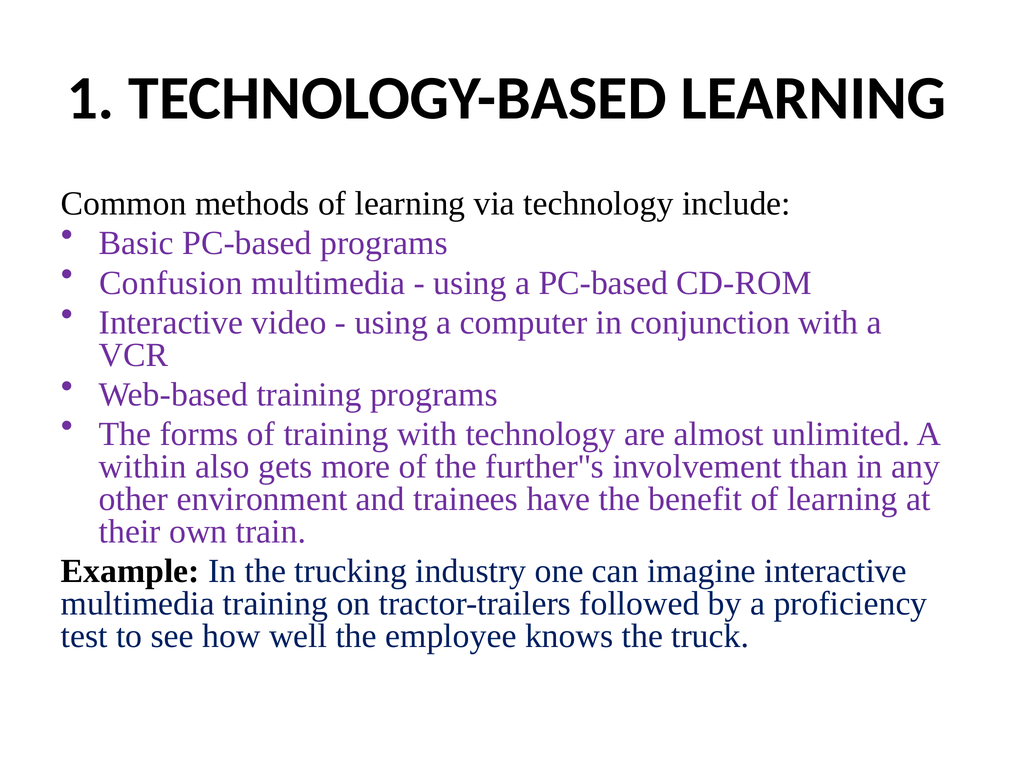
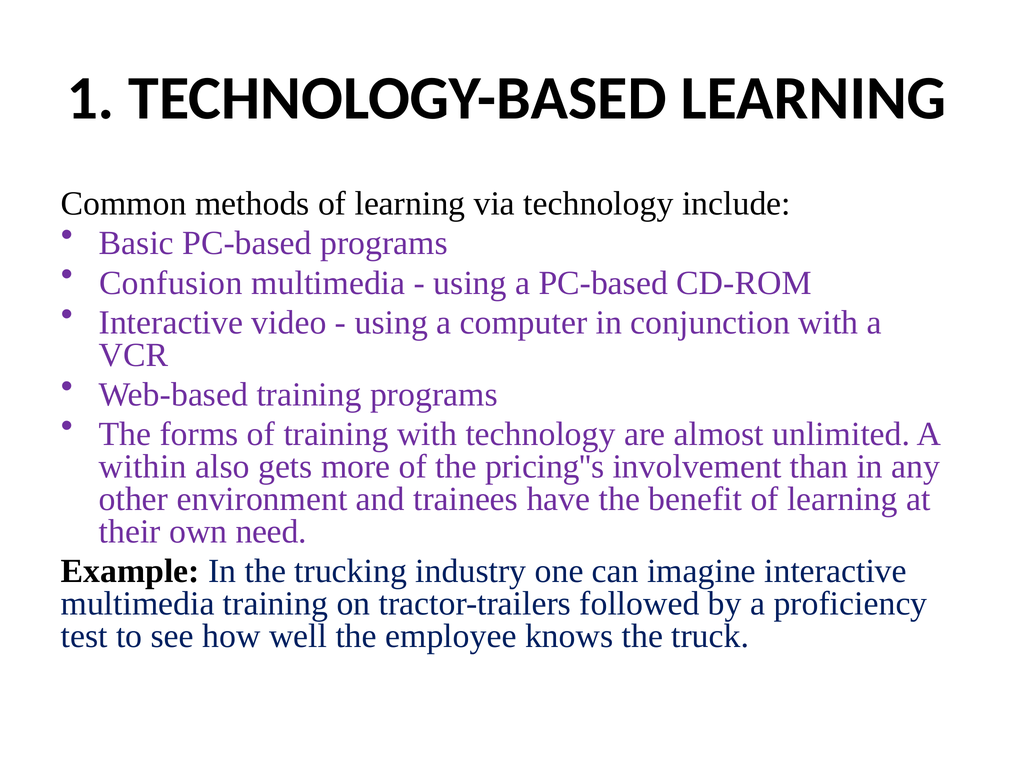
further''s: further''s -> pricing''s
train: train -> need
